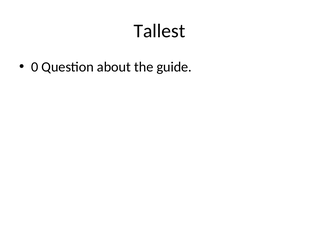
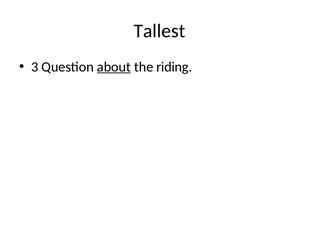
0: 0 -> 3
about underline: none -> present
guide: guide -> riding
